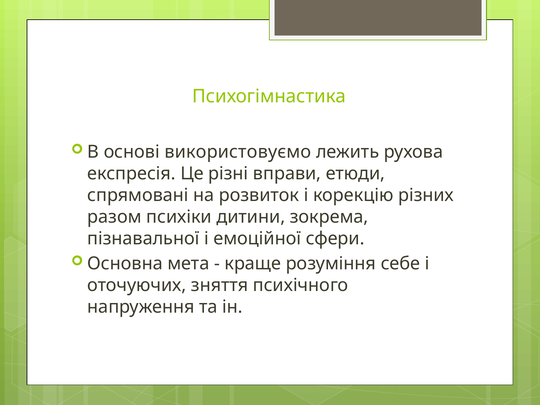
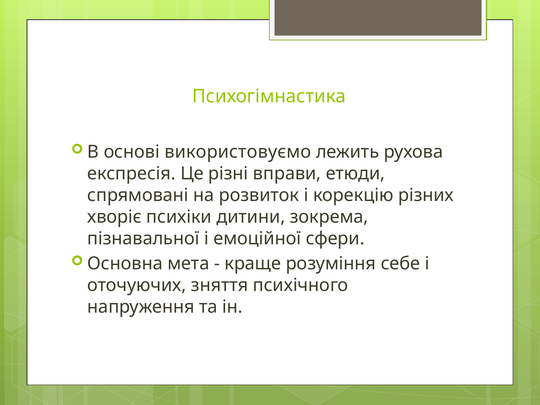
разом: разом -> хворіє
